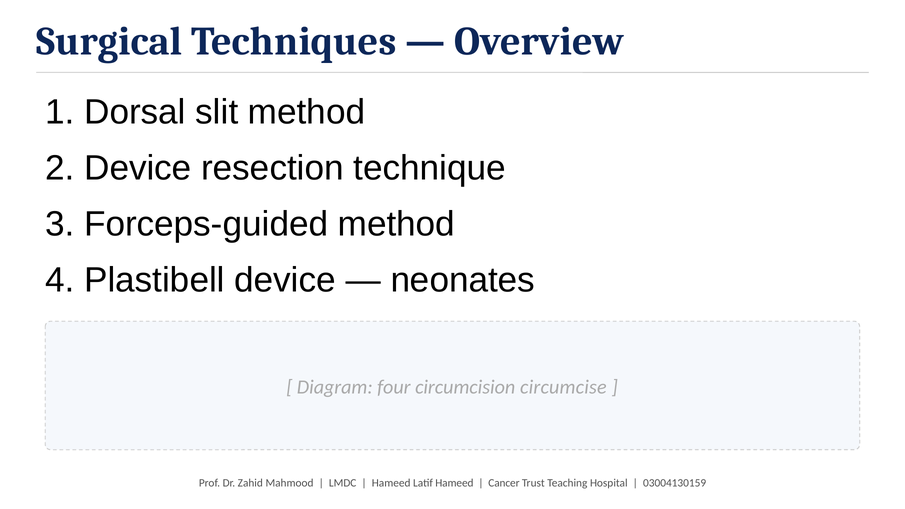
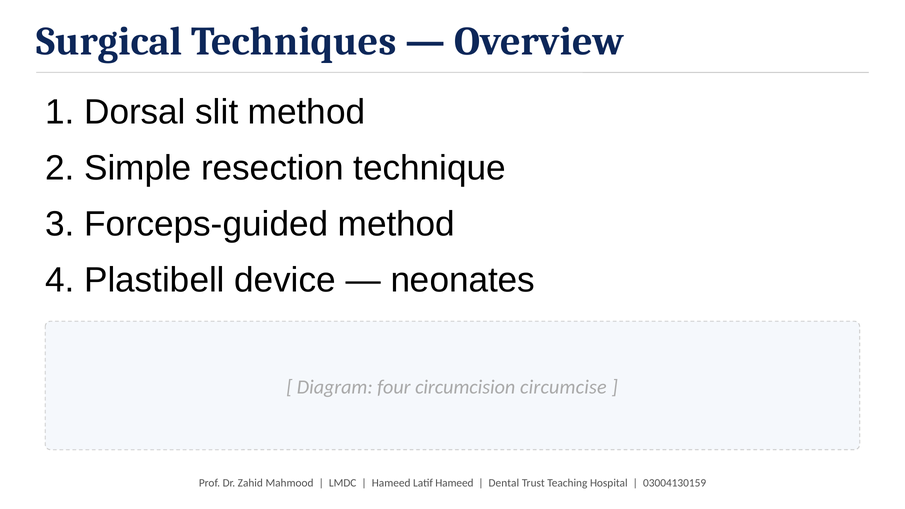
2 Device: Device -> Simple
Cancer: Cancer -> Dental
